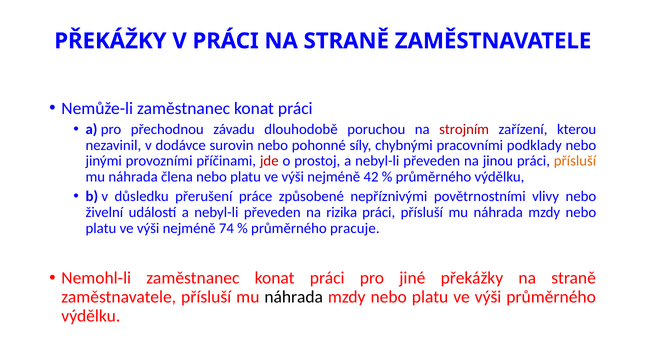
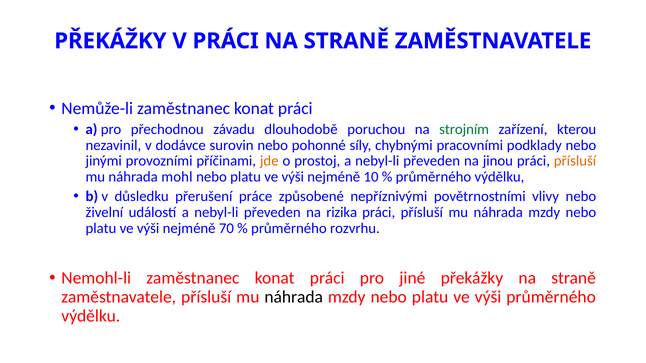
strojním colour: red -> green
jde colour: red -> orange
člena: člena -> mohl
42: 42 -> 10
74: 74 -> 70
pracuje: pracuje -> rozvrhu
